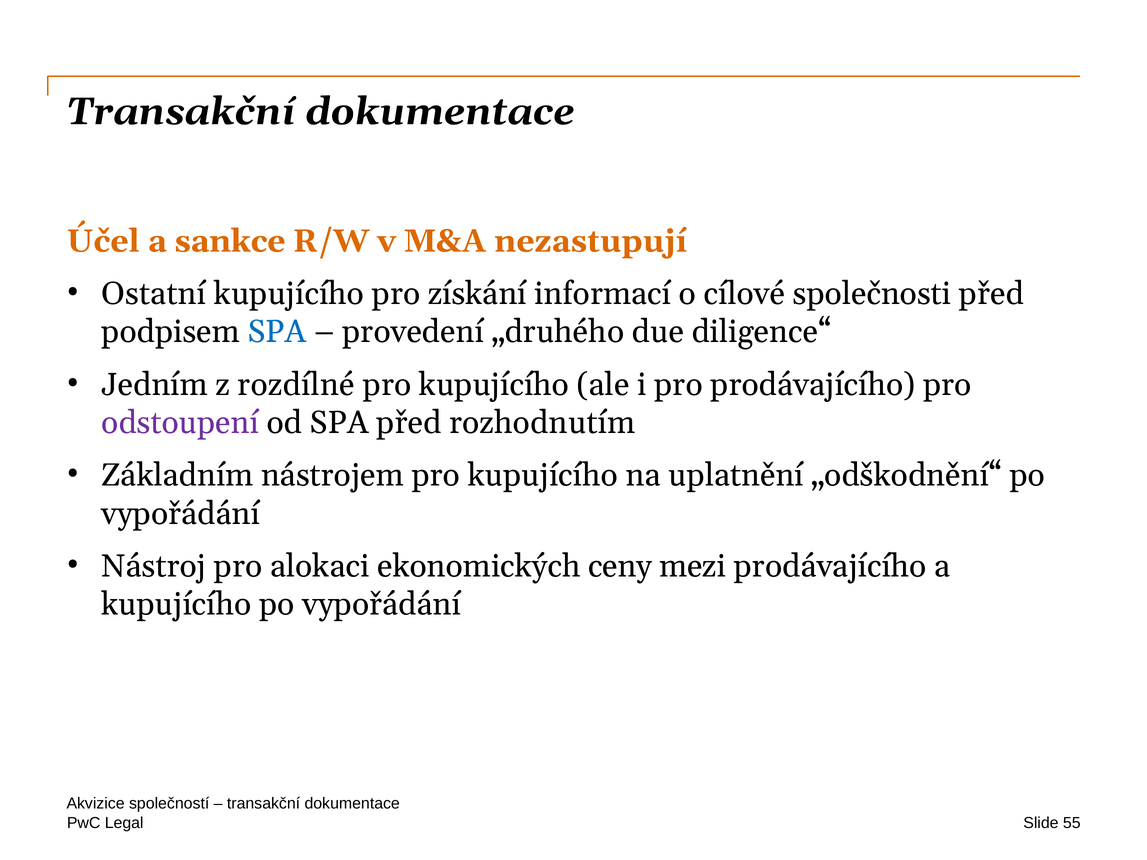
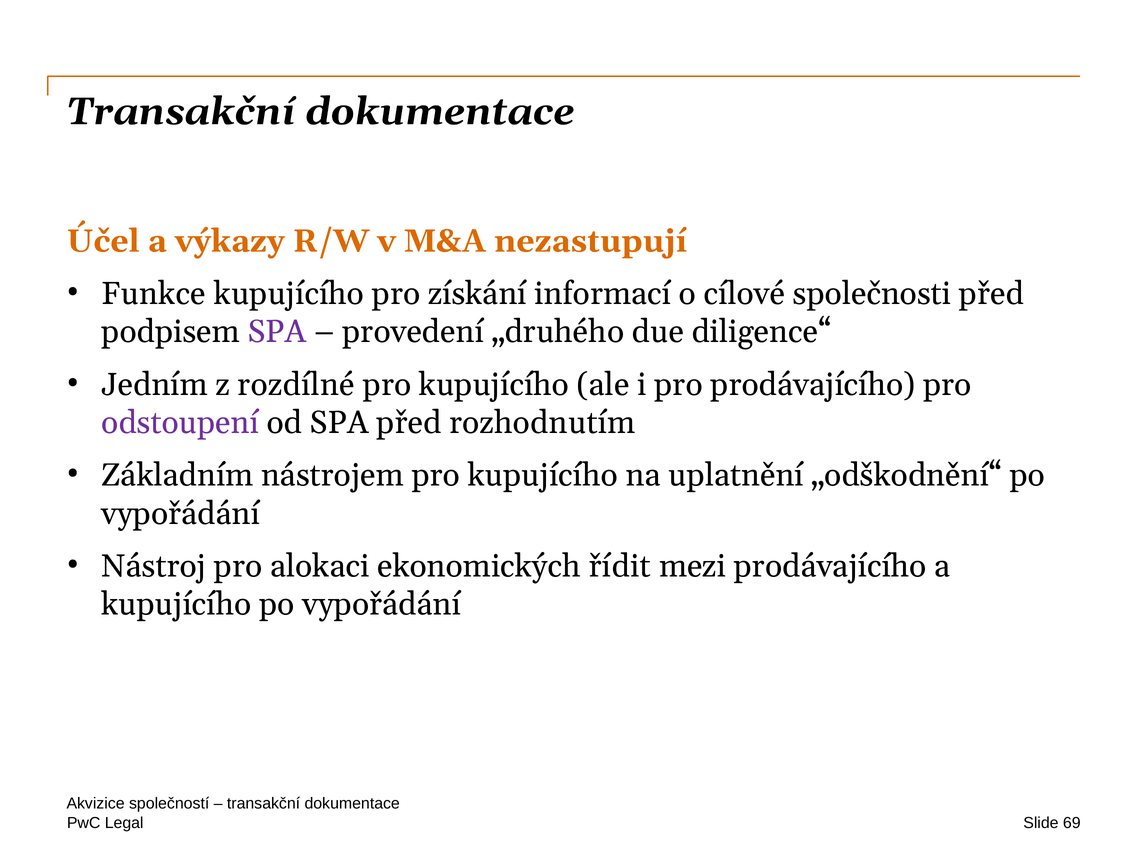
sankce: sankce -> výkazy
Ostatní: Ostatní -> Funkce
SPA at (277, 332) colour: blue -> purple
ceny: ceny -> řídit
55: 55 -> 69
